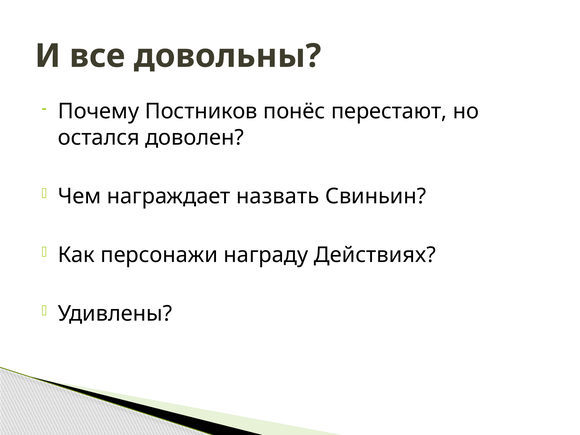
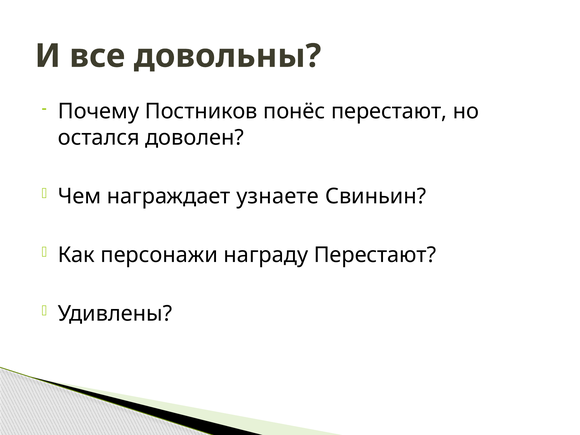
назвать: назвать -> узнаете
награду Действиях: Действиях -> Перестают
